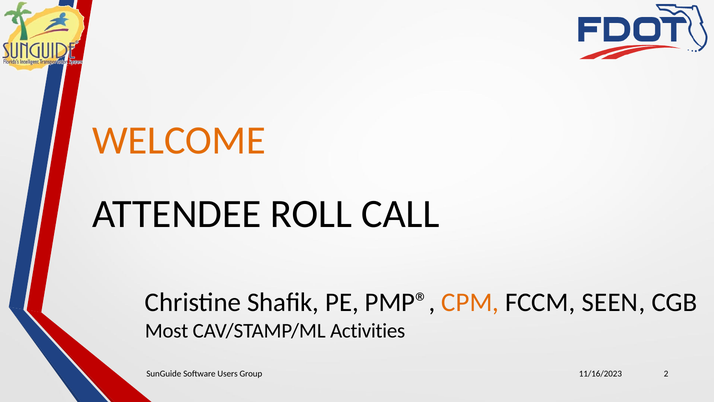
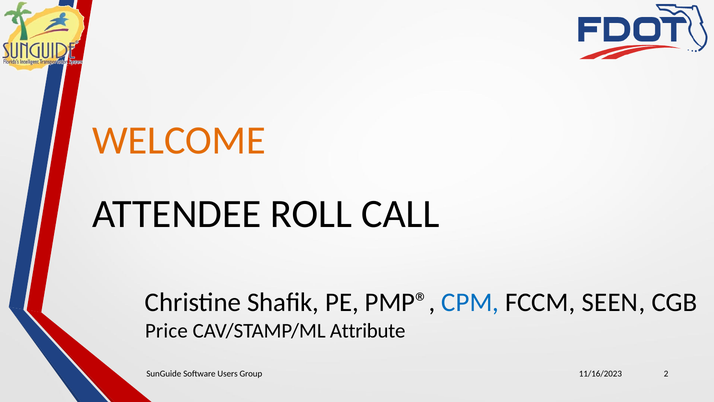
CPM colour: orange -> blue
Most: Most -> Price
Activities: Activities -> Attribute
